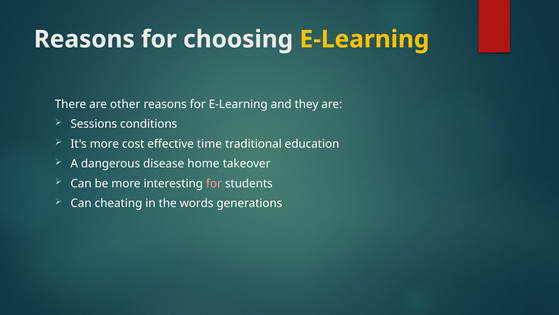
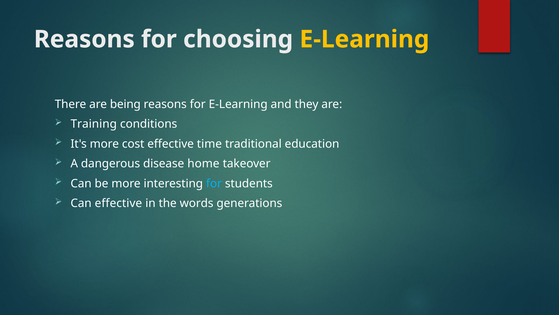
other: other -> being
Sessions: Sessions -> Training
for at (214, 183) colour: pink -> light blue
Can cheating: cheating -> effective
